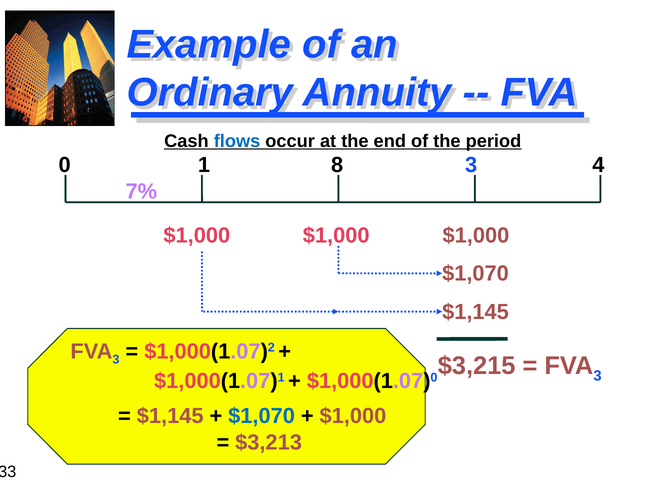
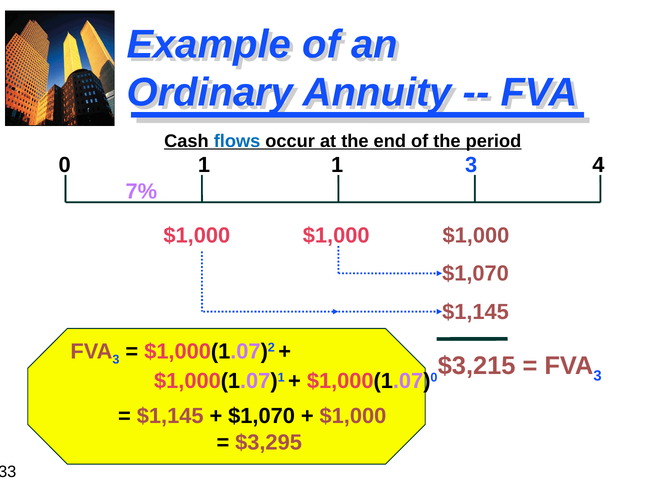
1 8: 8 -> 1
$1,070 at (262, 415) colour: blue -> black
$3,213: $3,213 -> $3,295
